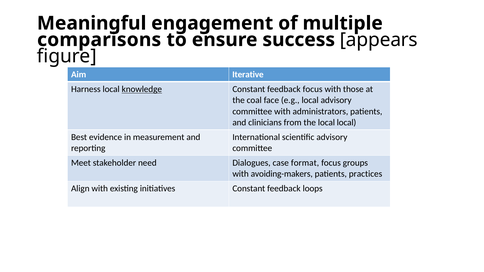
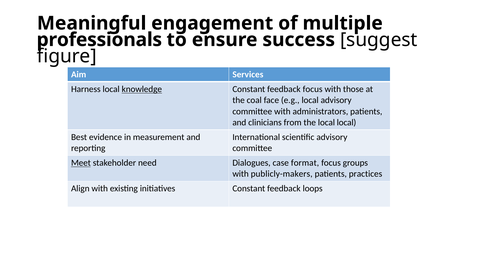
comparisons: comparisons -> professionals
appears: appears -> suggest
Iterative: Iterative -> Services
Meet underline: none -> present
avoiding-makers: avoiding-makers -> publicly-makers
